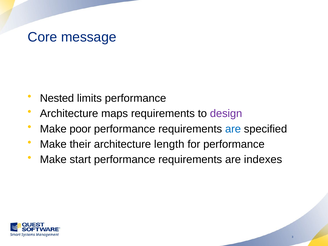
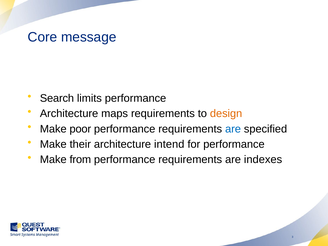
Nested: Nested -> Search
design colour: purple -> orange
length: length -> intend
start: start -> from
